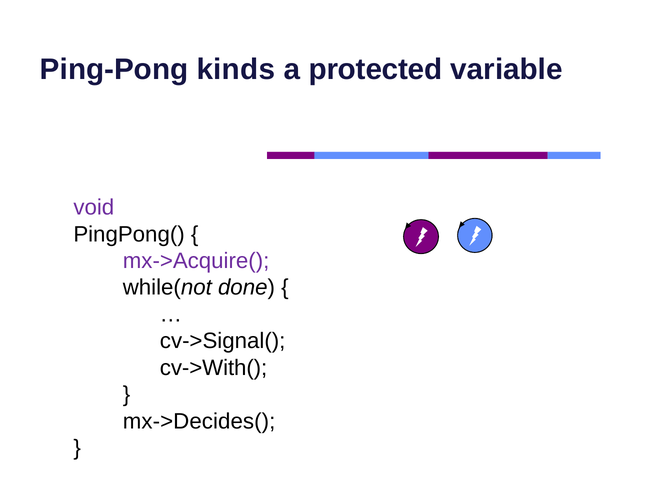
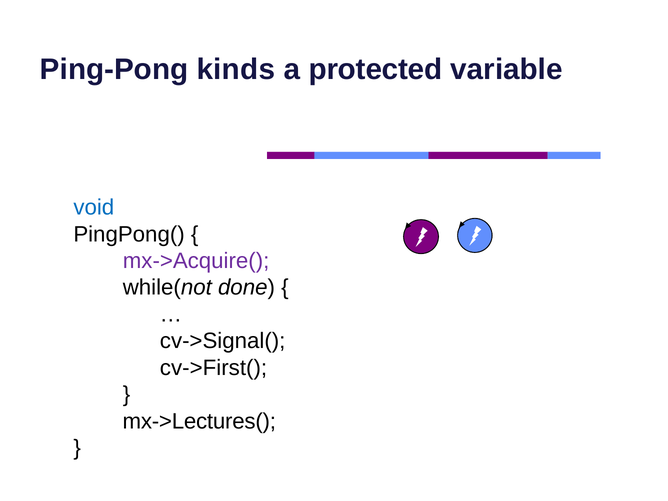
void colour: purple -> blue
cv->With(: cv->With( -> cv->First(
mx->Decides(: mx->Decides( -> mx->Lectures(
